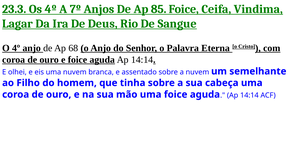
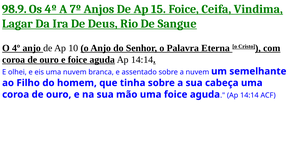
23.3: 23.3 -> 98.9
85: 85 -> 15
68: 68 -> 10
